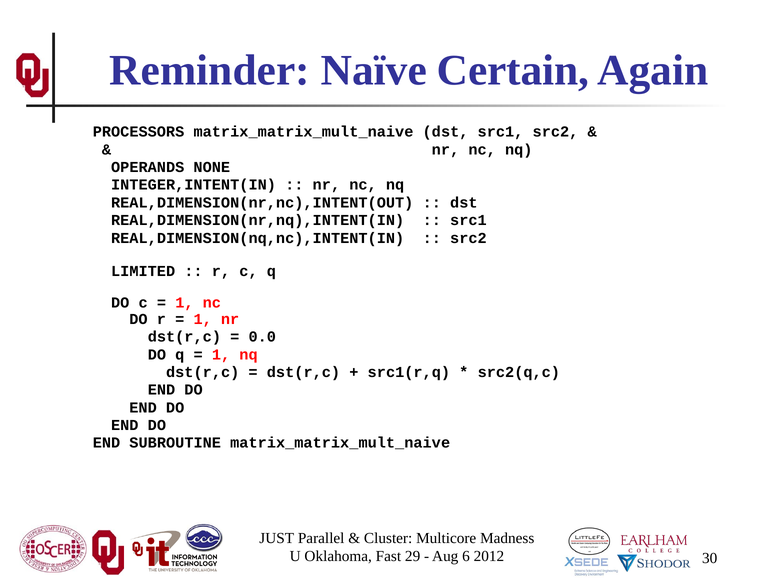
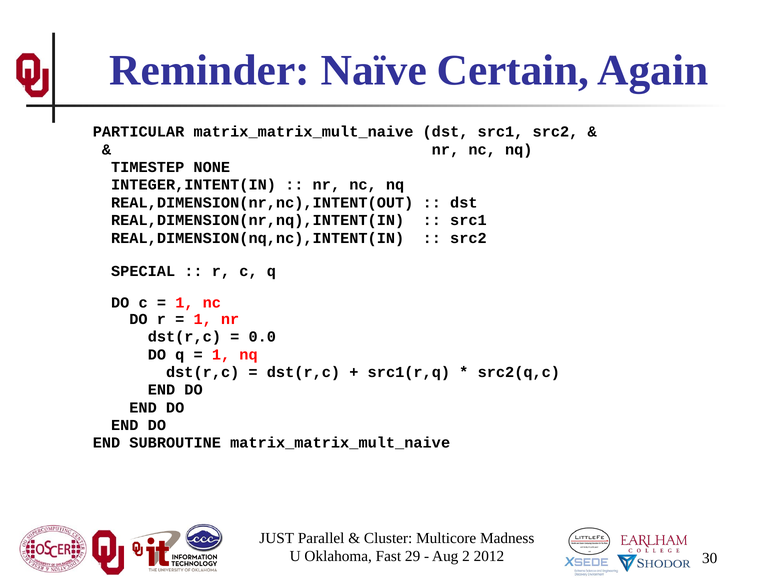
PROCESSORS: PROCESSORS -> PARTICULAR
OPERANDS: OPERANDS -> TIMESTEP
LIMITED: LIMITED -> SPECIAL
6: 6 -> 2
